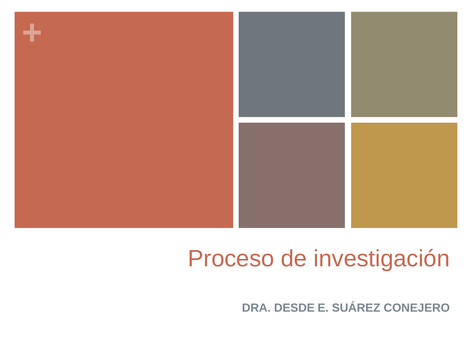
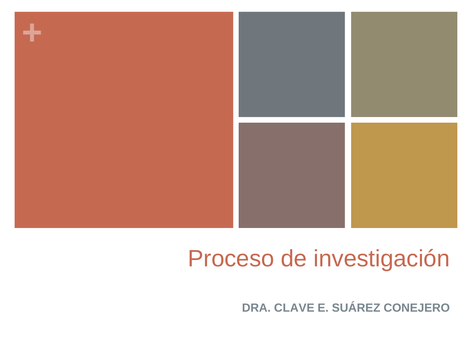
DESDE: DESDE -> CLAVE
